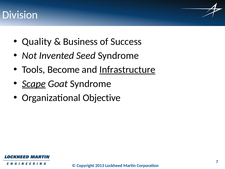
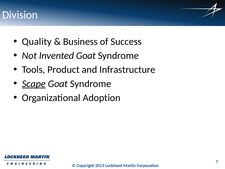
Invented Seed: Seed -> Goat
Become: Become -> Product
Infrastructure underline: present -> none
Objective: Objective -> Adoption
